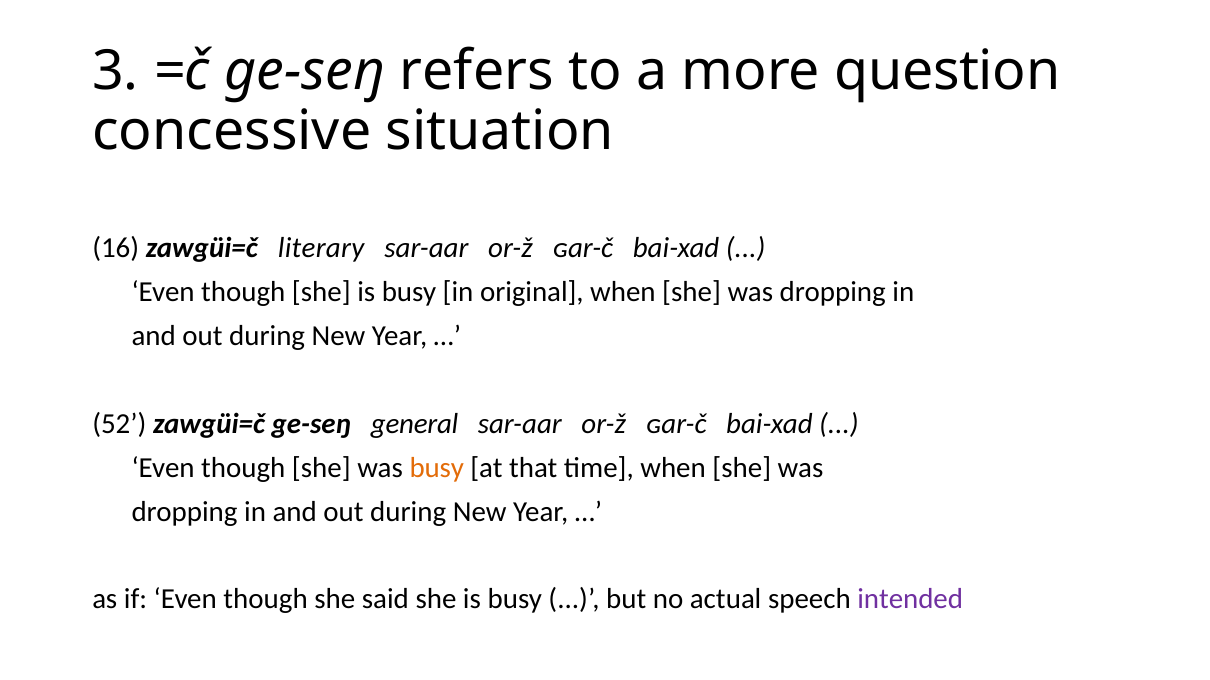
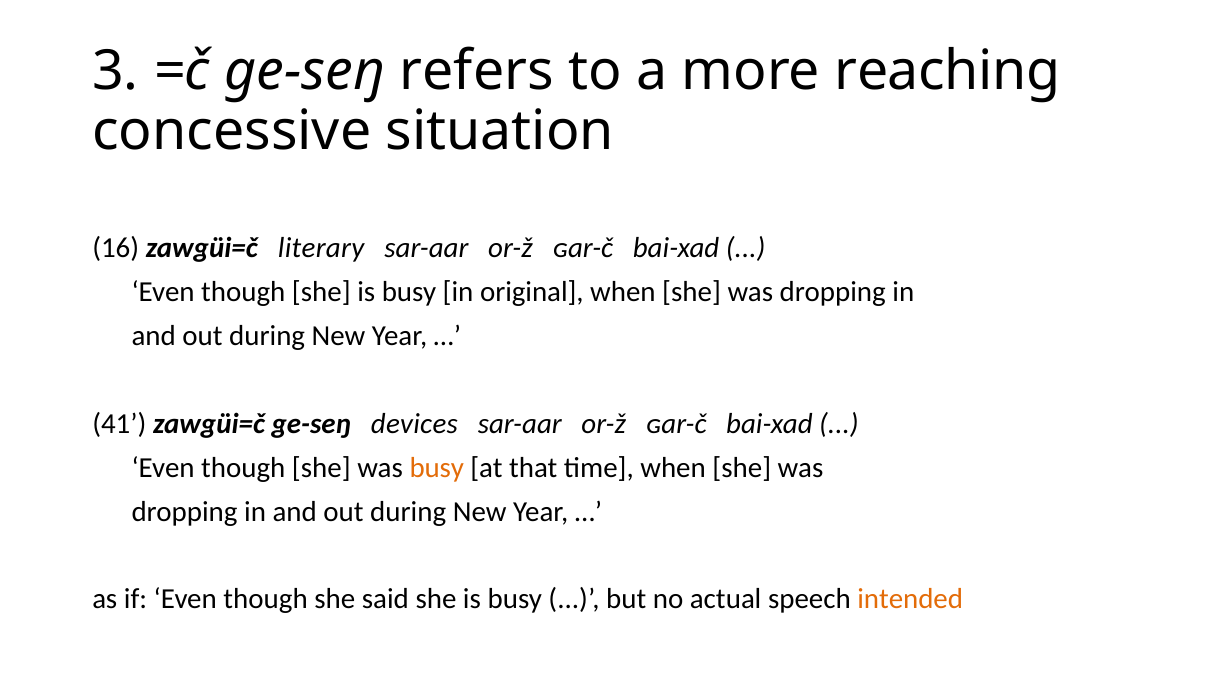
question: question -> reaching
52: 52 -> 41
general: general -> devices
intended colour: purple -> orange
